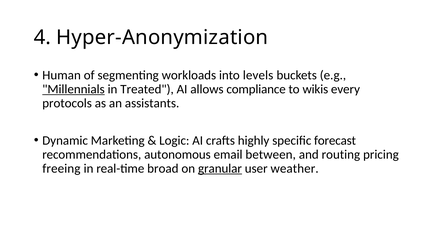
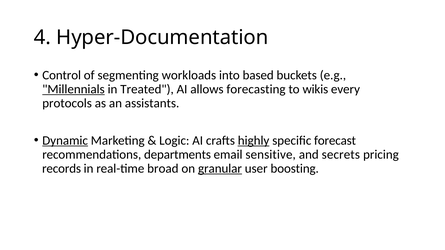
Hyper-Anonymization: Hyper-Anonymization -> Hyper-Documentation
Human: Human -> Control
levels: levels -> based
compliance: compliance -> forecasting
Dynamic underline: none -> present
highly underline: none -> present
autonomous: autonomous -> departments
between: between -> sensitive
routing: routing -> secrets
freeing: freeing -> records
weather: weather -> boosting
